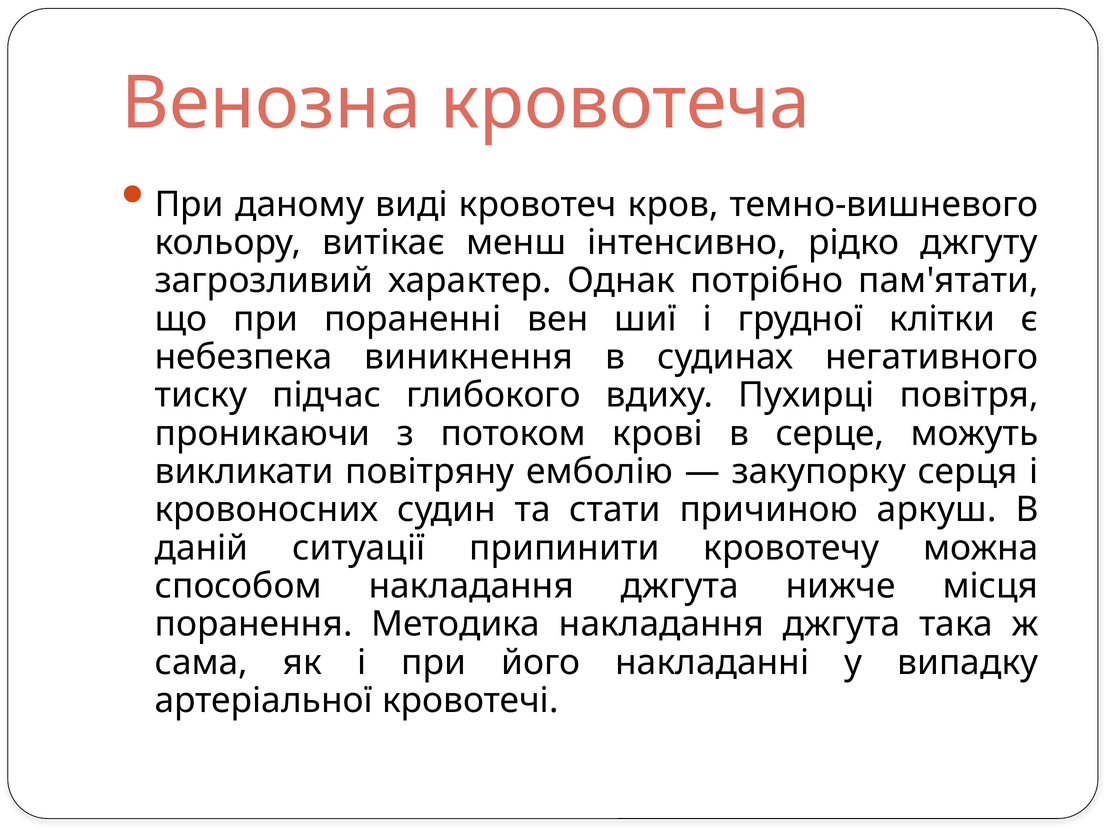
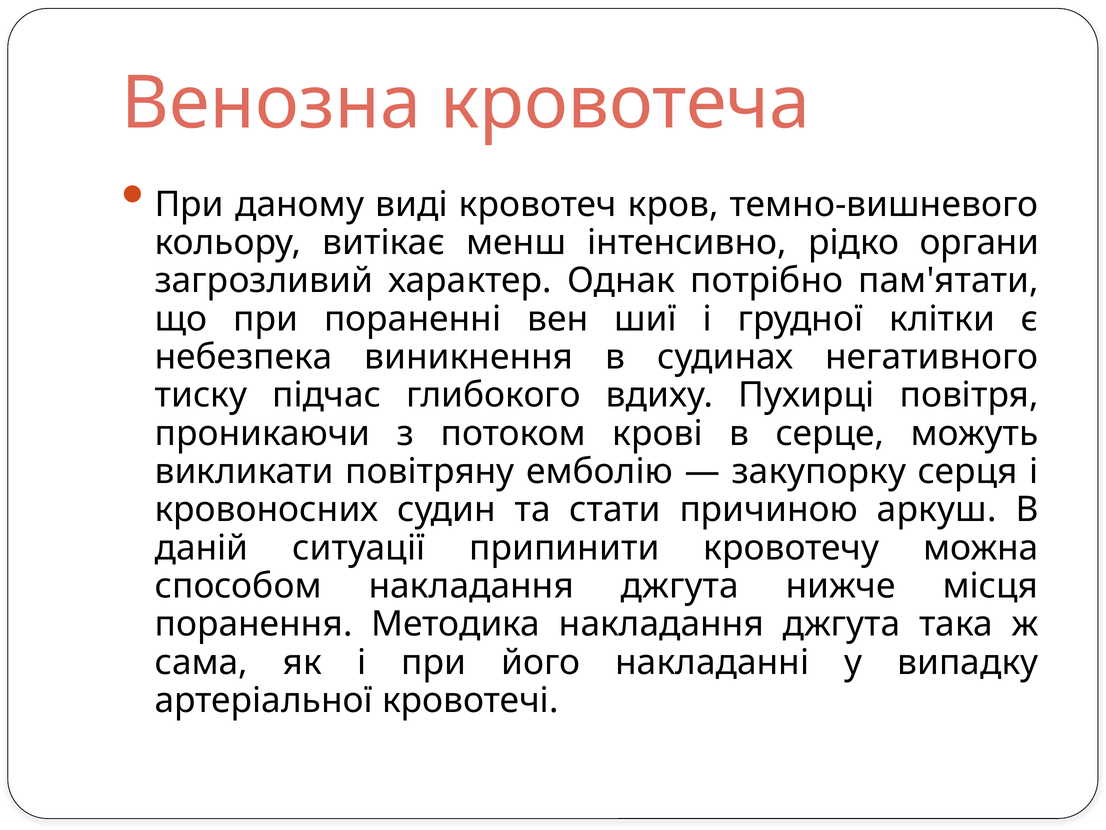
джгуту: джгуту -> органи
